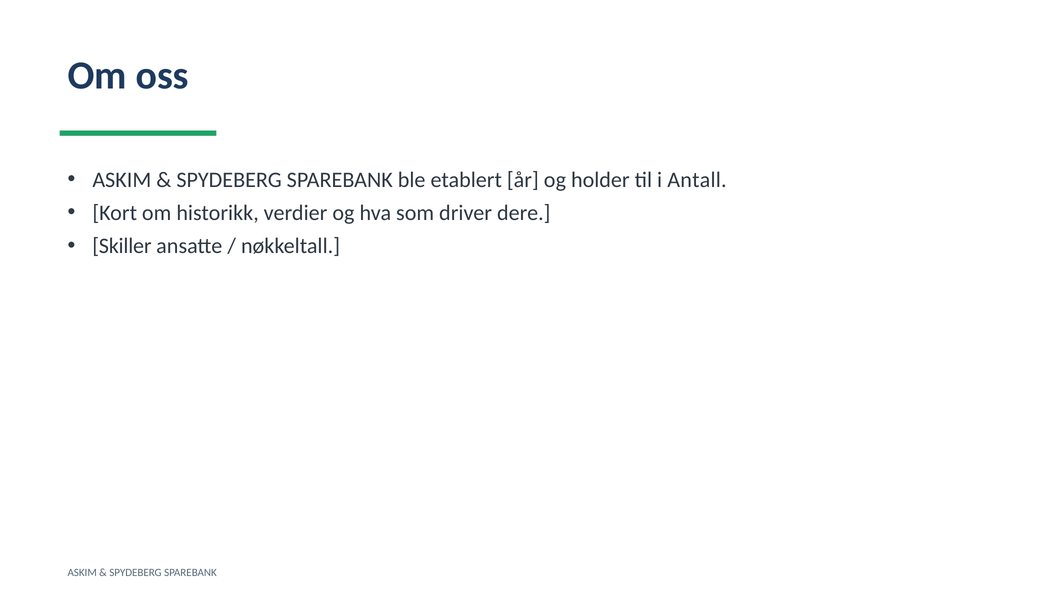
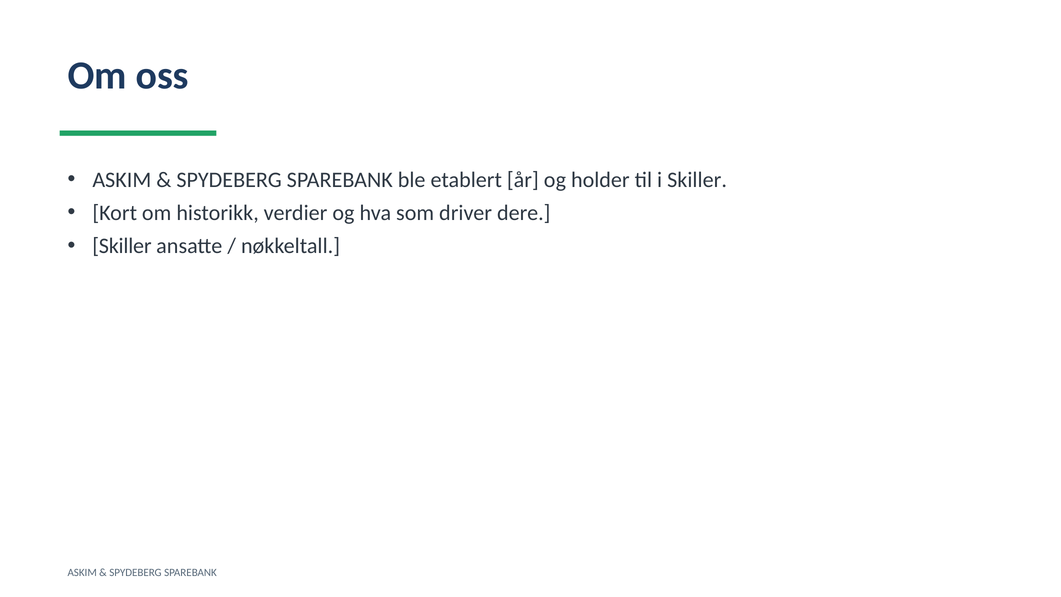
i Antall: Antall -> Skiller
